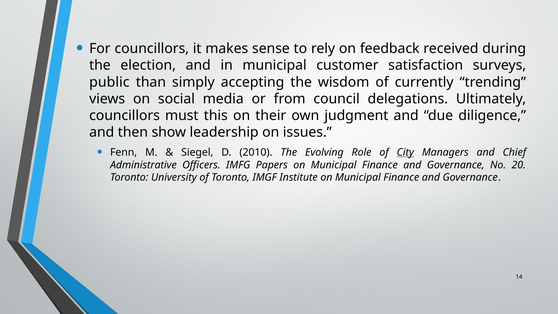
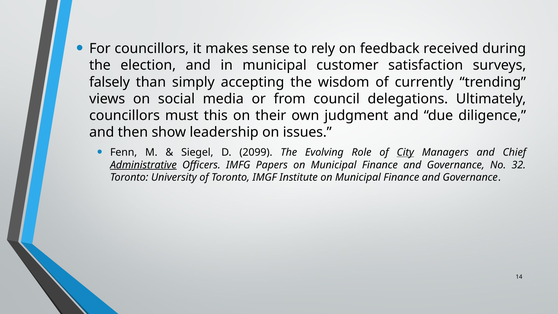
public: public -> falsely
2010: 2010 -> 2099
Administrative underline: none -> present
20: 20 -> 32
